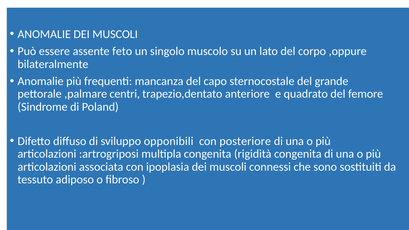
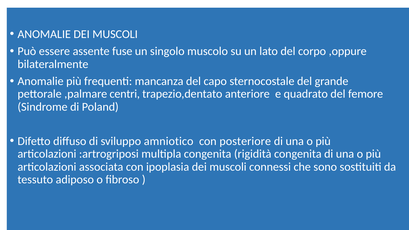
feto: feto -> fuse
opponibili: opponibili -> amniotico
